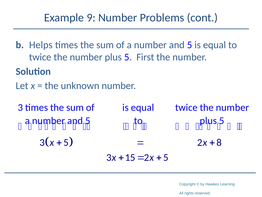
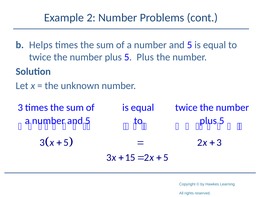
Example 9: 9 -> 2
5 First: First -> Plus
8 at (219, 142): 8 -> 3
